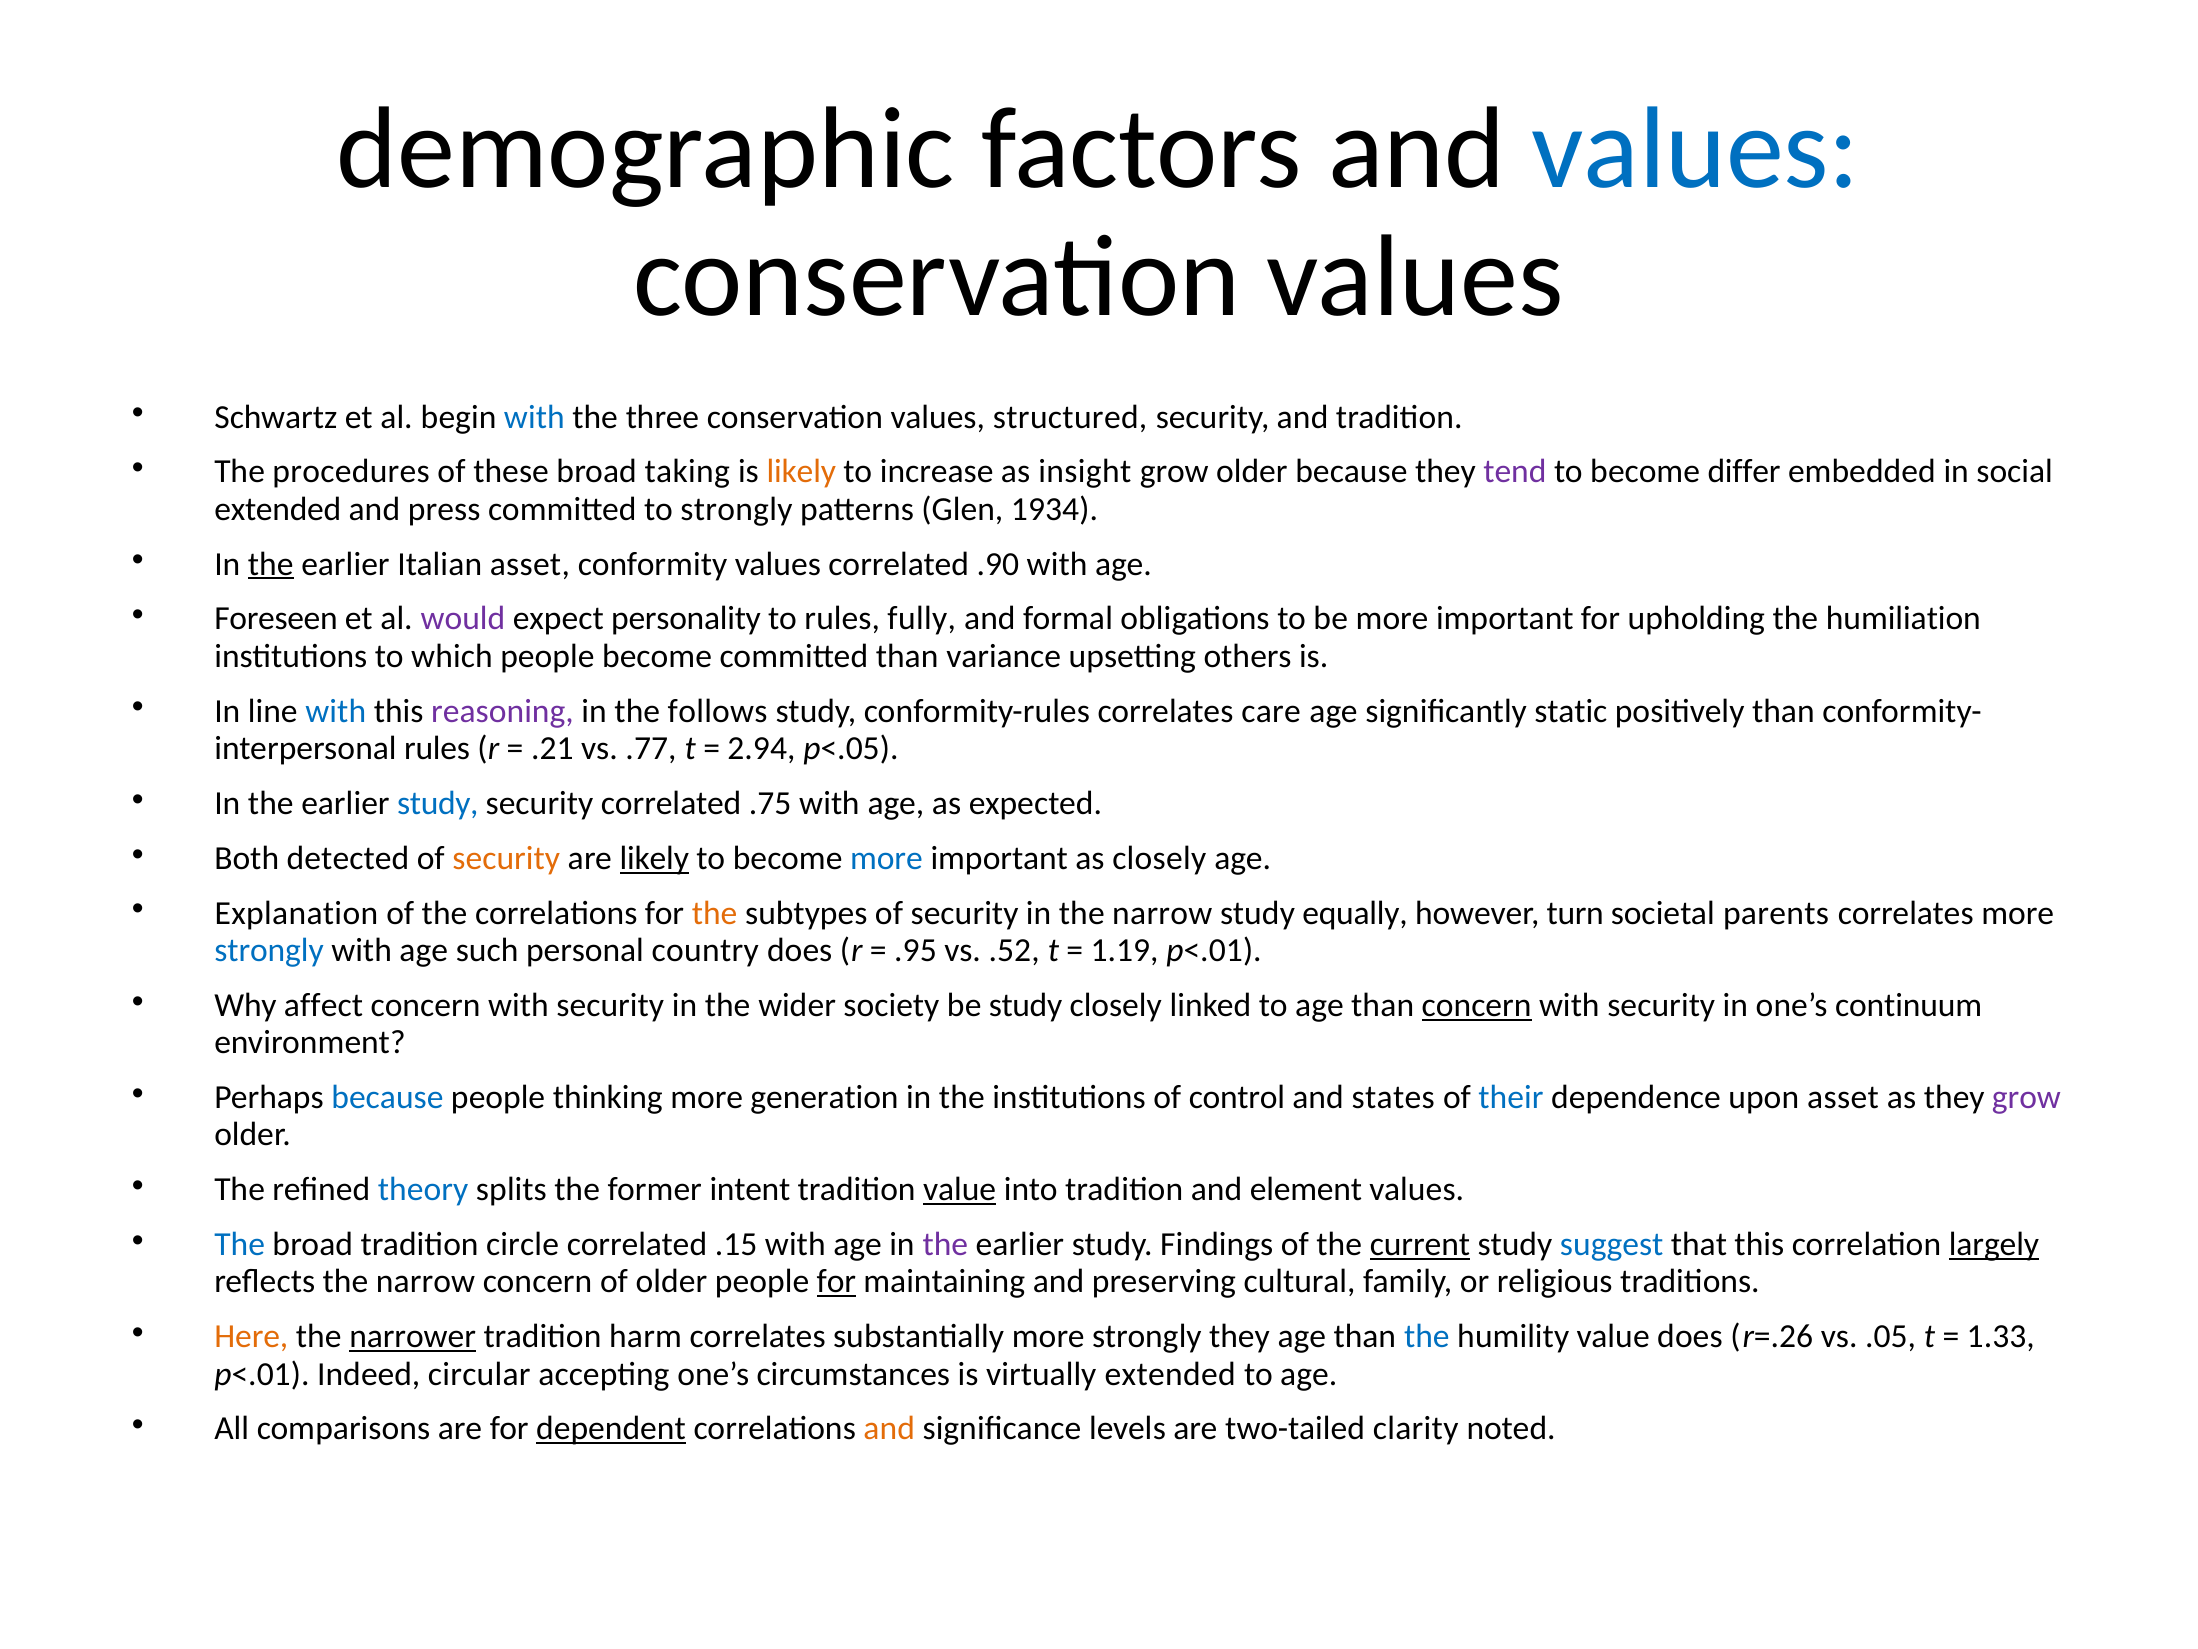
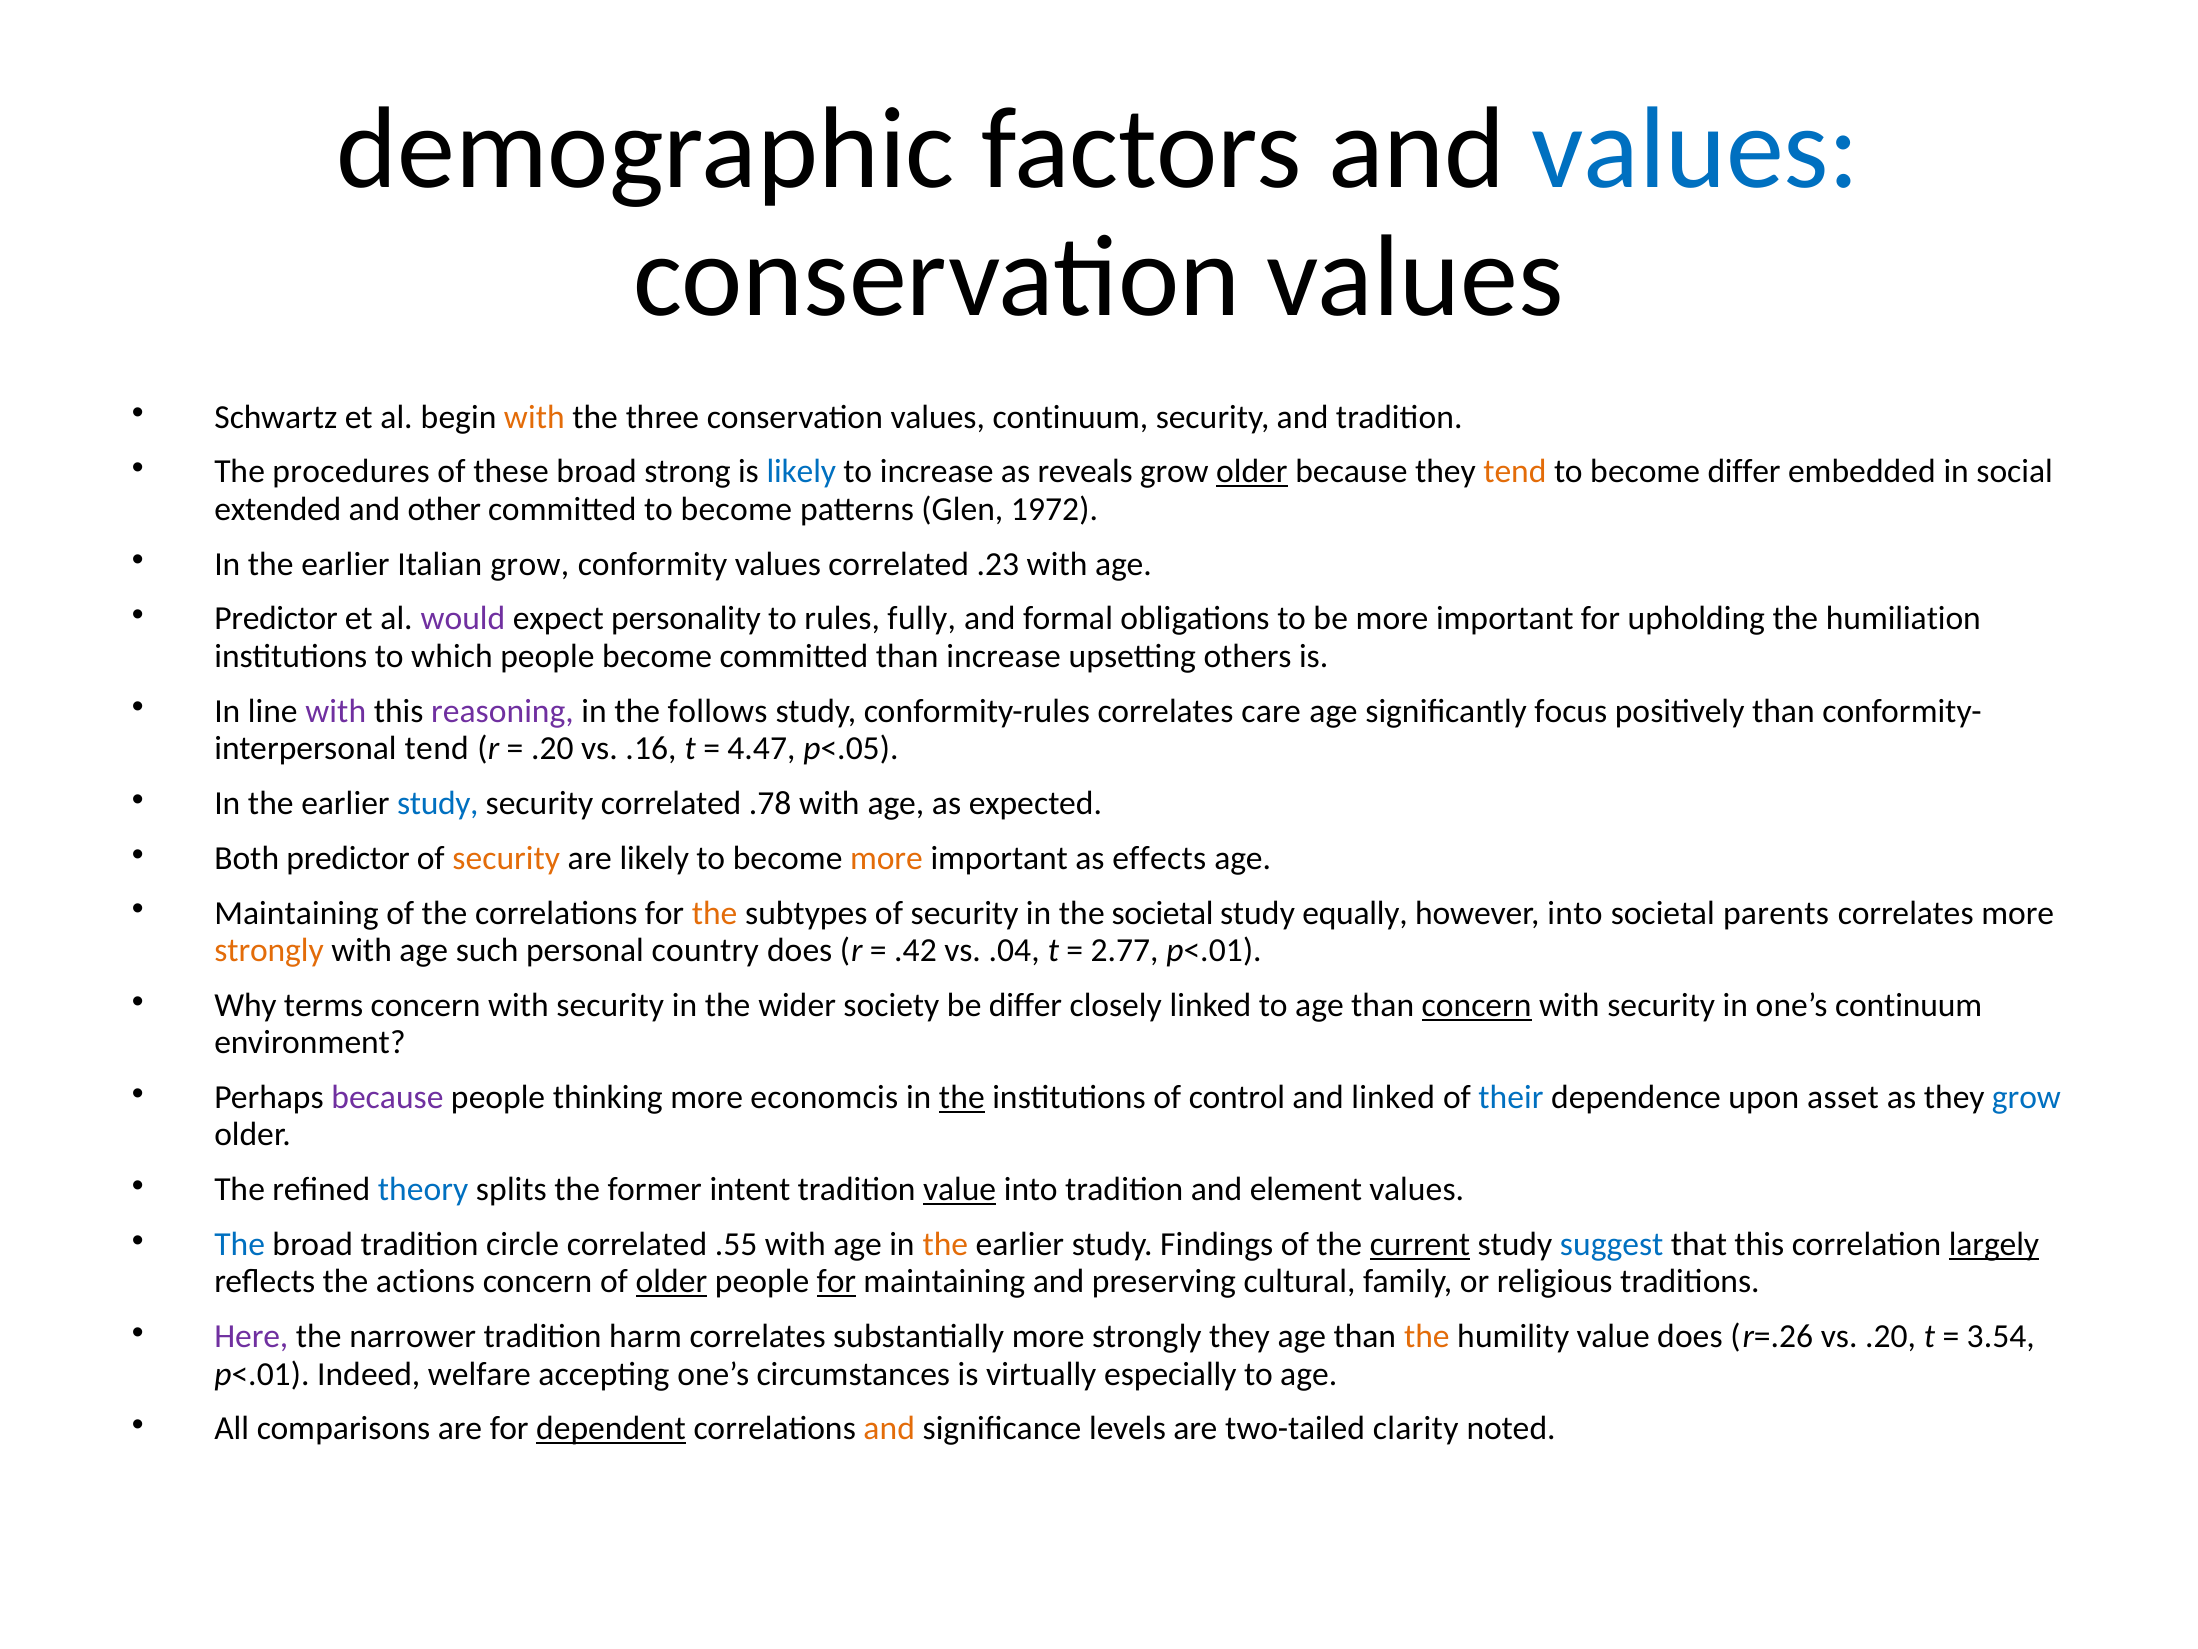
with at (534, 417) colour: blue -> orange
values structured: structured -> continuum
taking: taking -> strong
likely at (801, 472) colour: orange -> blue
insight: insight -> reveals
older at (1252, 472) underline: none -> present
tend at (1515, 472) colour: purple -> orange
press: press -> other
committed to strongly: strongly -> become
1934: 1934 -> 1972
the at (271, 564) underline: present -> none
Italian asset: asset -> grow
.90: .90 -> .23
Foreseen at (276, 619): Foreseen -> Predictor
than variance: variance -> increase
with at (336, 711) colour: blue -> purple
static: static -> focus
rules at (437, 748): rules -> tend
.21 at (552, 748): .21 -> .20
.77: .77 -> .16
2.94: 2.94 -> 4.47
.75: .75 -> .78
Both detected: detected -> predictor
likely at (654, 858) underline: present -> none
more at (886, 858) colour: blue -> orange
as closely: closely -> effects
Explanation at (296, 913): Explanation -> Maintaining
in the narrow: narrow -> societal
however turn: turn -> into
strongly at (269, 950) colour: blue -> orange
.95: .95 -> .42
.52: .52 -> .04
1.19: 1.19 -> 2.77
affect: affect -> terms
be study: study -> differ
because at (387, 1097) colour: blue -> purple
generation: generation -> economcis
the at (962, 1097) underline: none -> present
and states: states -> linked
grow at (2026, 1097) colour: purple -> blue
.15: .15 -> .55
the at (945, 1244) colour: purple -> orange
reflects the narrow: narrow -> actions
older at (671, 1281) underline: none -> present
Here colour: orange -> purple
narrower underline: present -> none
the at (1427, 1336) colour: blue -> orange
vs .05: .05 -> .20
1.33: 1.33 -> 3.54
circular: circular -> welfare
virtually extended: extended -> especially
